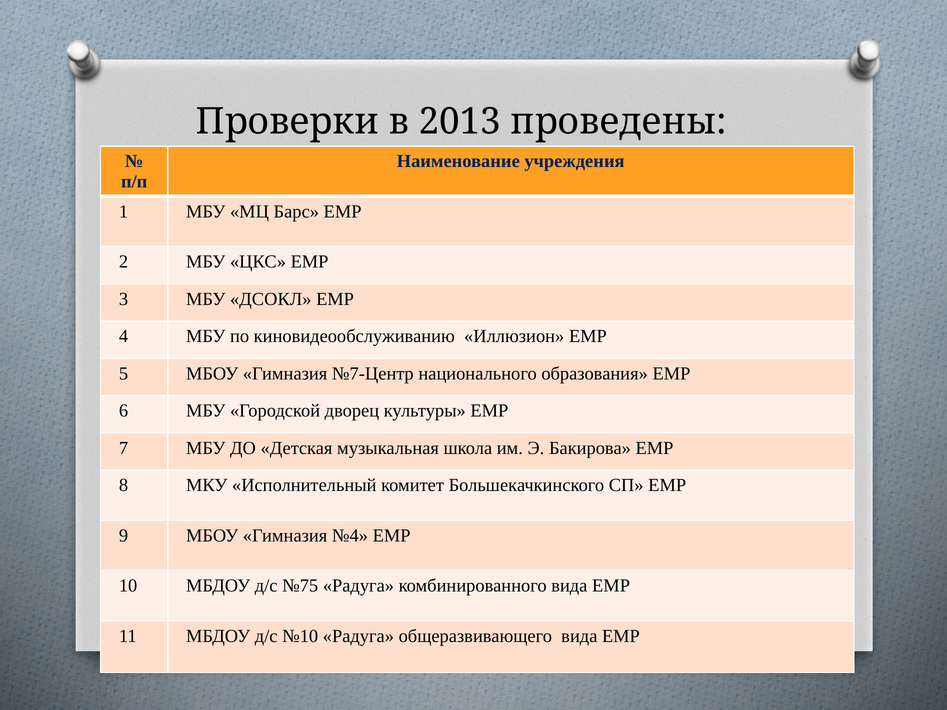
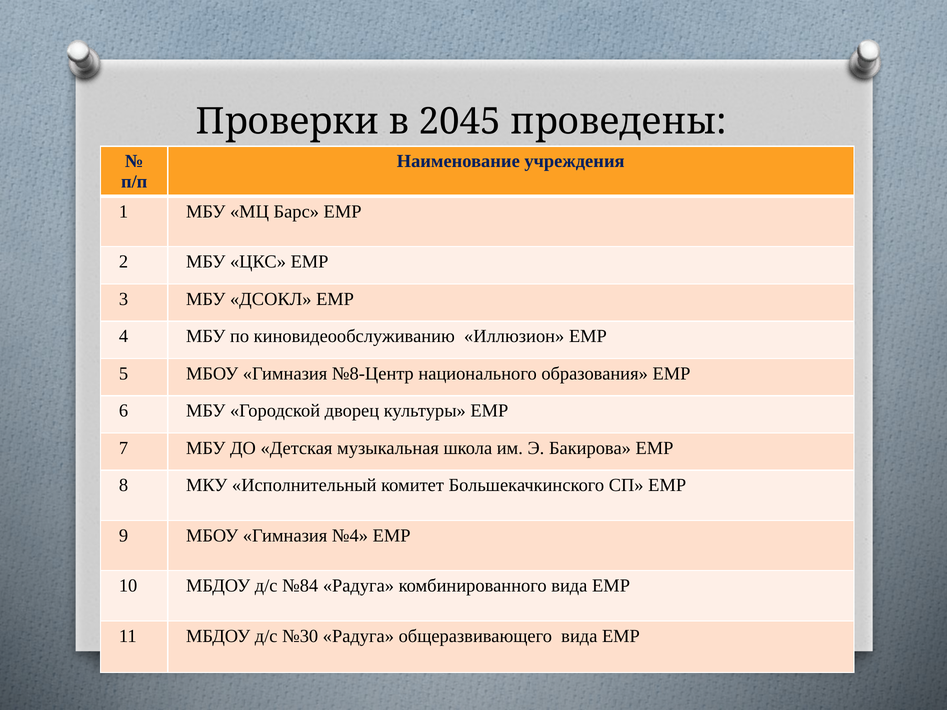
2013: 2013 -> 2045
№7-Центр: №7-Центр -> №8-Центр
№75: №75 -> №84
№10: №10 -> №30
